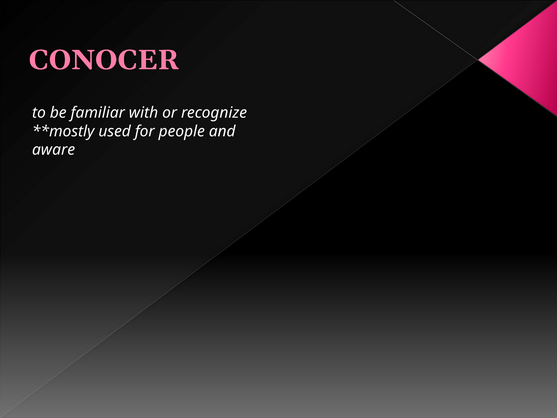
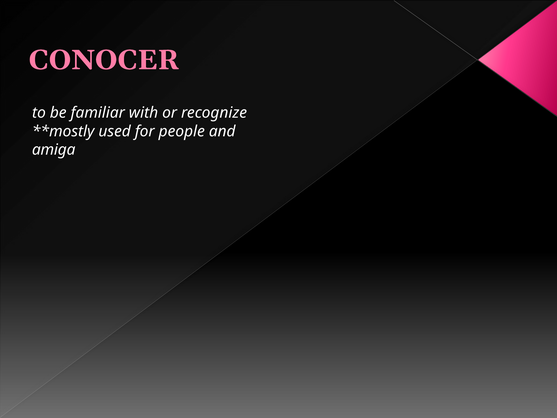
aware: aware -> amiga
